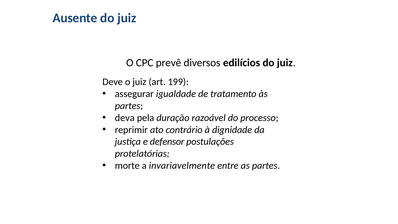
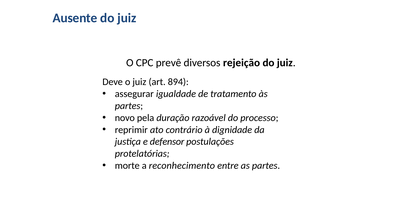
edilícios: edilícios -> rejeição
199: 199 -> 894
deva: deva -> novo
invariavelmente: invariavelmente -> reconhecimento
